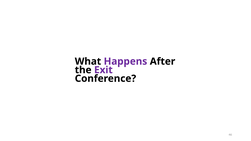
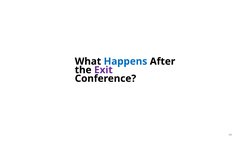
Happens colour: purple -> blue
